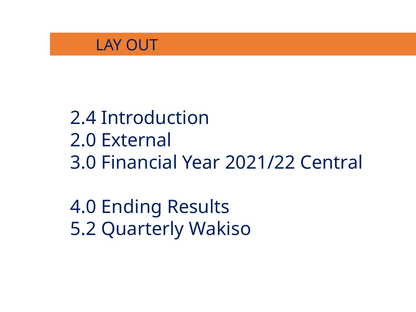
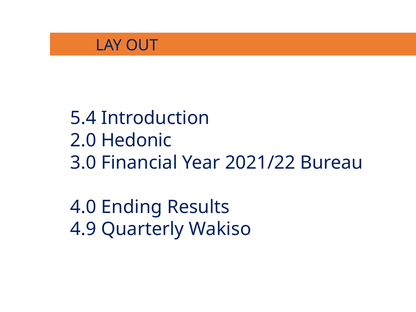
2.4: 2.4 -> 5.4
External: External -> Hedonic
Central: Central -> Bureau
5.2: 5.2 -> 4.9
